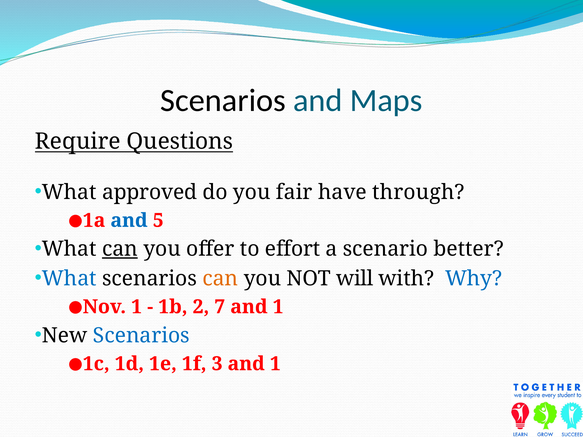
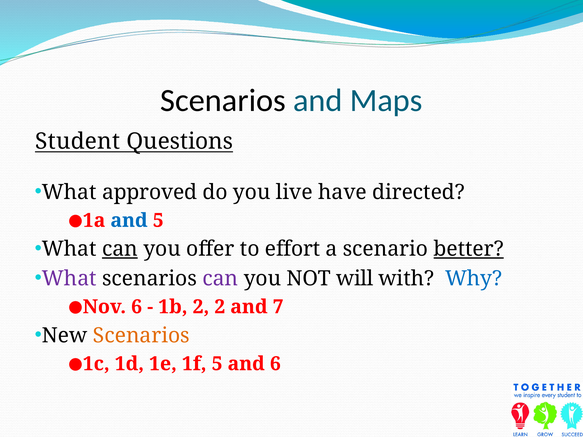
Require: Require -> Student
fair: fair -> live
through: through -> directed
better underline: none -> present
What at (69, 279) colour: blue -> purple
can at (220, 279) colour: orange -> purple
Nov 1: 1 -> 6
2 7: 7 -> 2
1 at (278, 307): 1 -> 7
Scenarios at (141, 336) colour: blue -> orange
1f 3: 3 -> 5
1 at (275, 364): 1 -> 6
